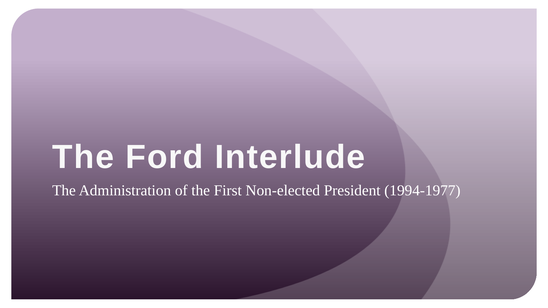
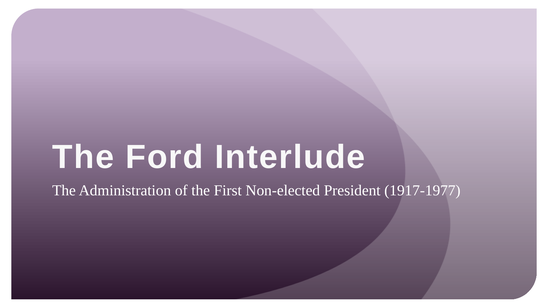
1994-1977: 1994-1977 -> 1917-1977
